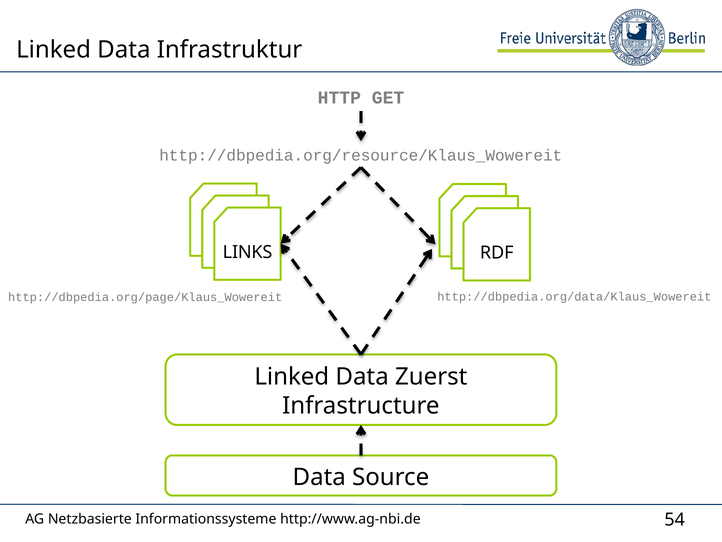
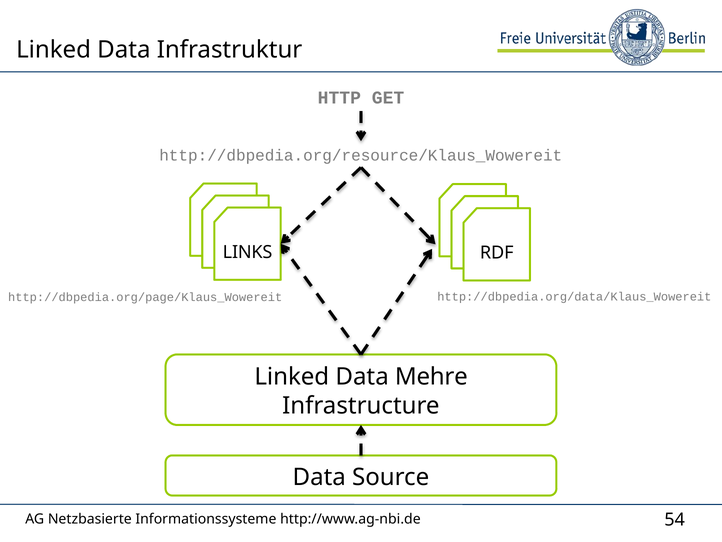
Zuerst: Zuerst -> Mehre
